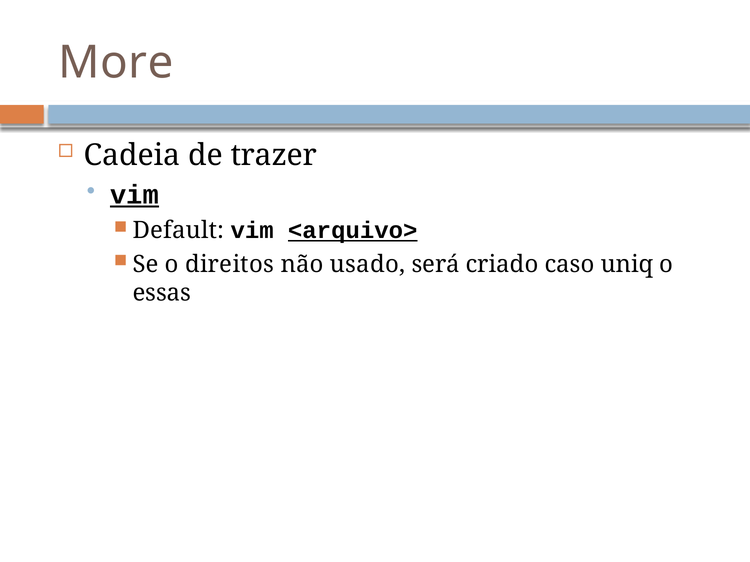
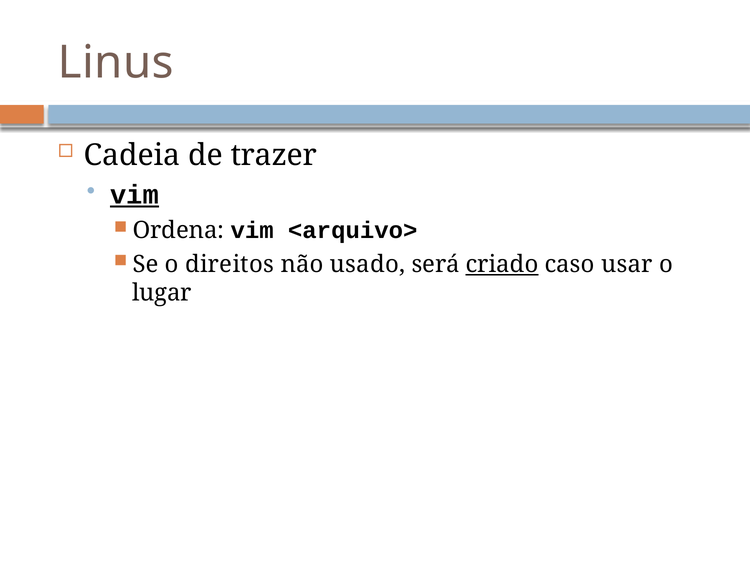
More: More -> Linus
Default: Default -> Ordena
<arquivo> underline: present -> none
criado underline: none -> present
uniq: uniq -> usar
essas: essas -> lugar
